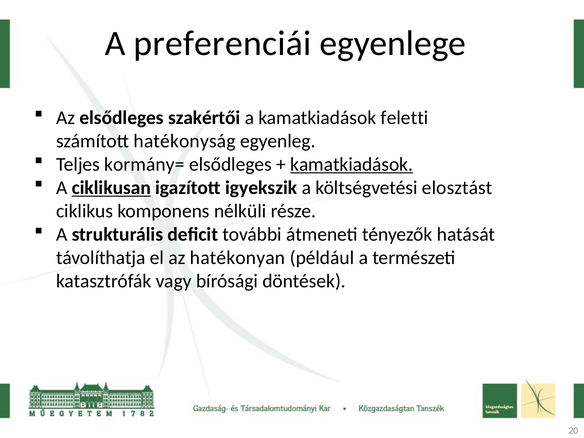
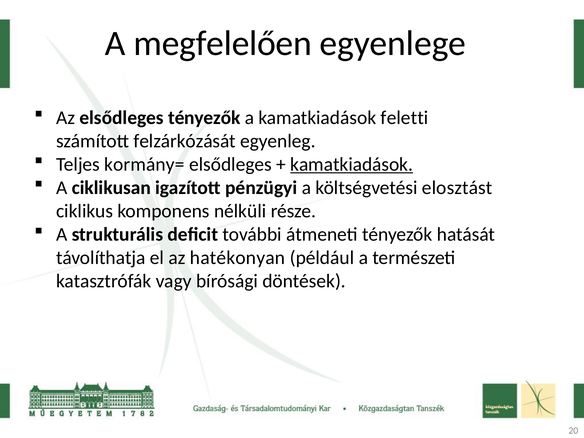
preferenciái: preferenciái -> megfelelően
elsődleges szakértői: szakértői -> tényezők
hatékonyság: hatékonyság -> felzárkózását
ciklikusan underline: present -> none
igyekszik: igyekszik -> pénzügyi
